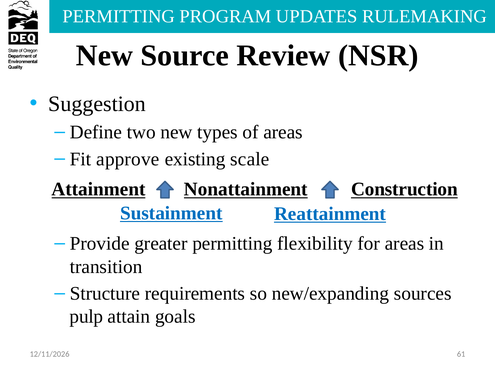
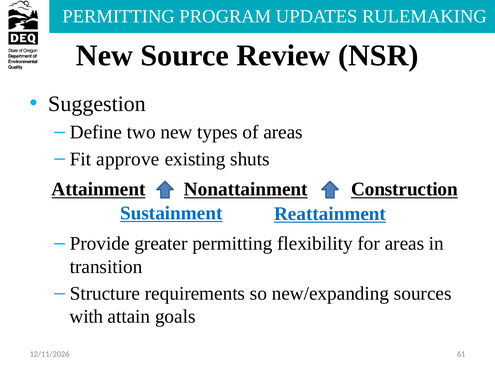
scale: scale -> shuts
pulp: pulp -> with
